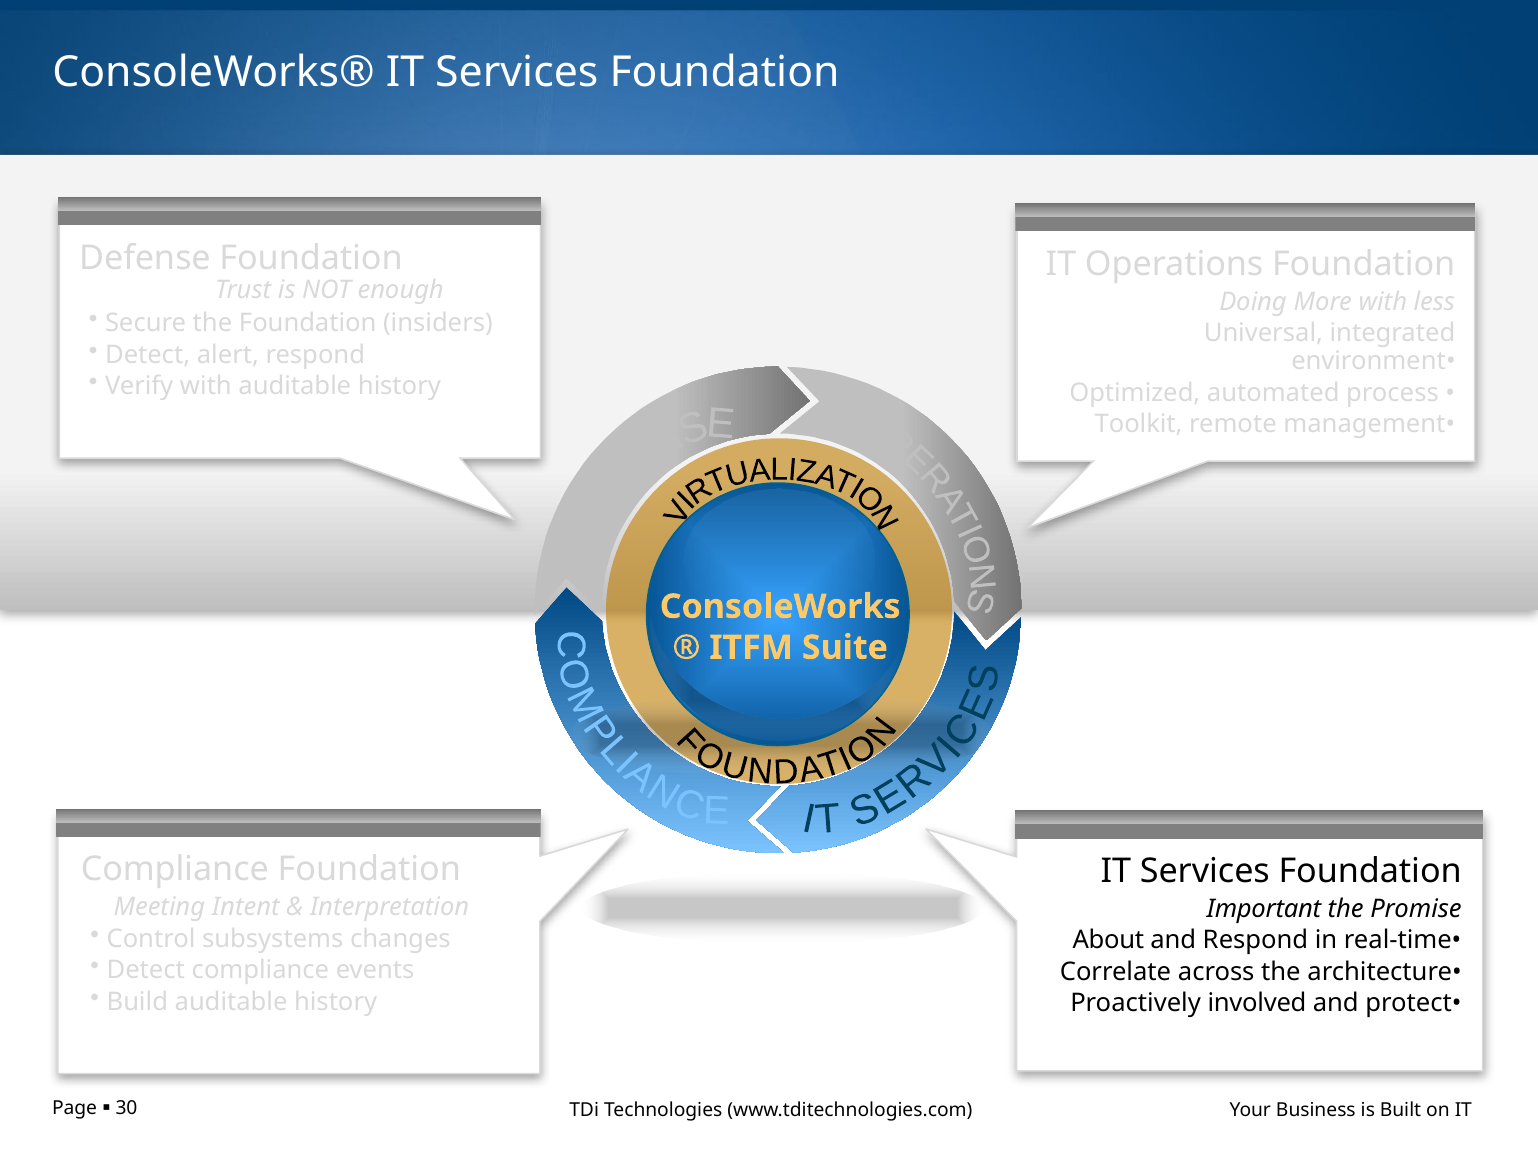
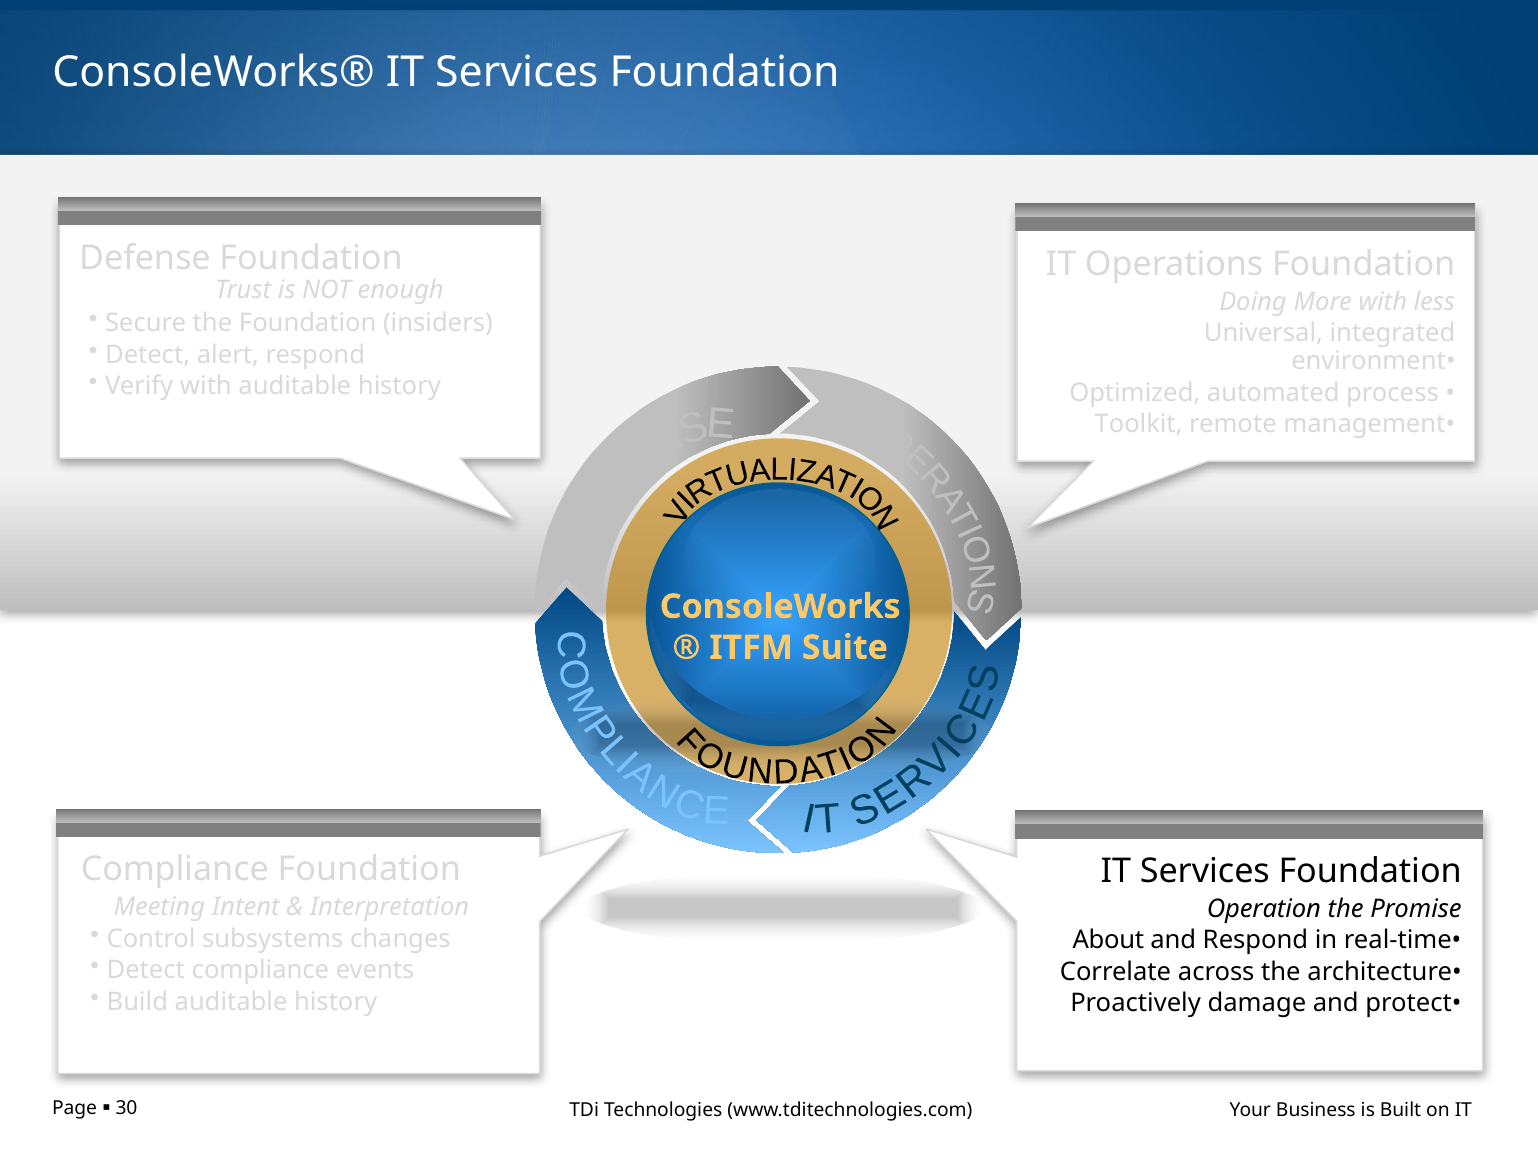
Important: Important -> Operation
involved: involved -> damage
